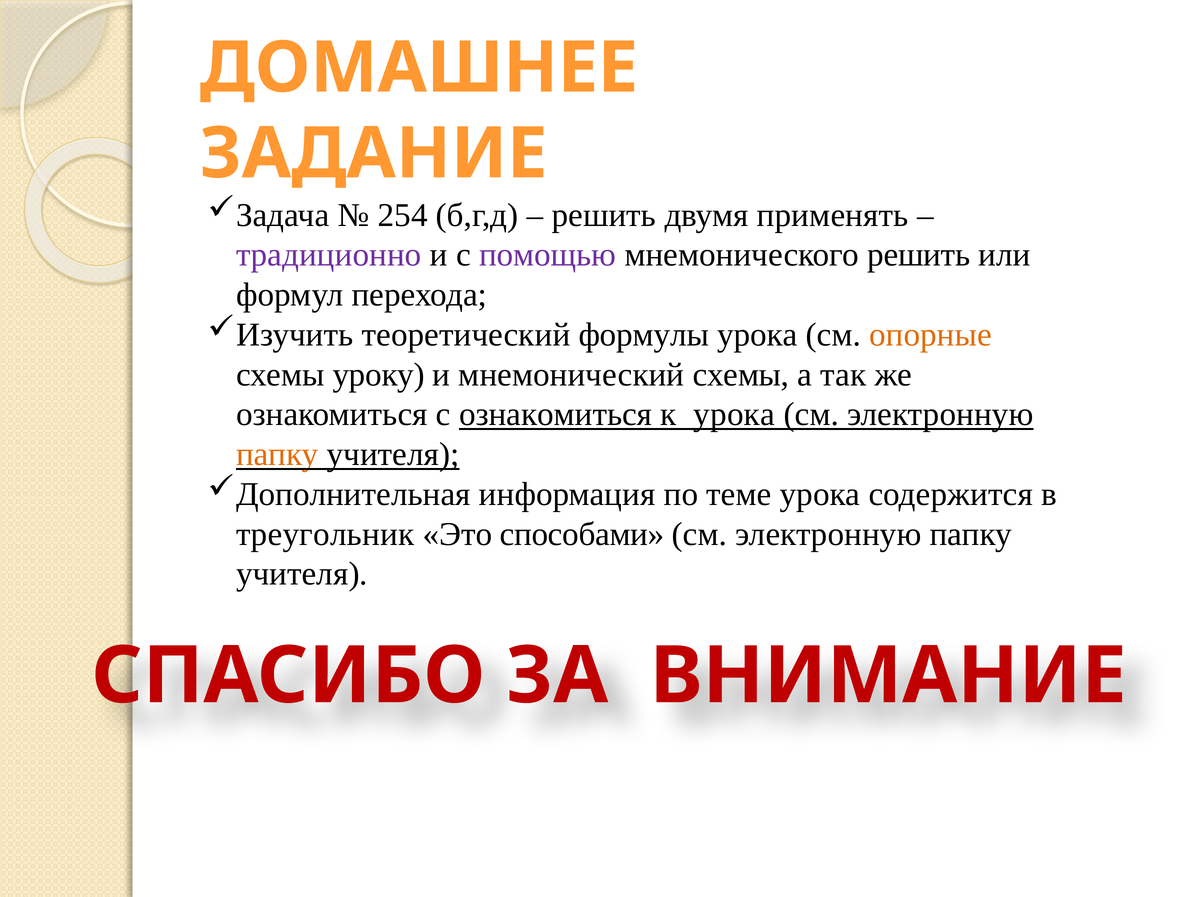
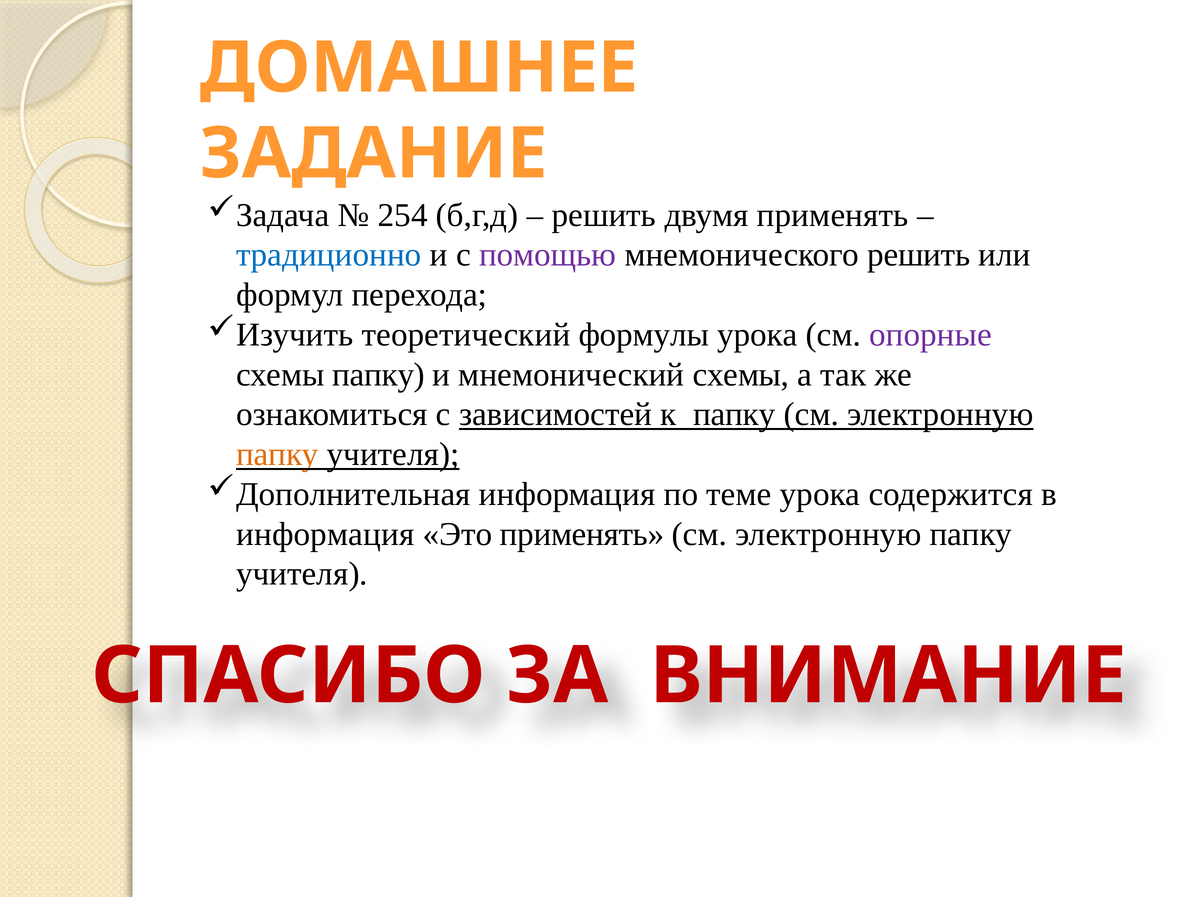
традиционно colour: purple -> blue
опорные colour: orange -> purple
схемы уроку: уроку -> папку
с ознакомиться: ознакомиться -> зависимостей
к урока: урока -> папку
треугольник at (325, 534): треугольник -> информация
Это способами: способами -> применять
